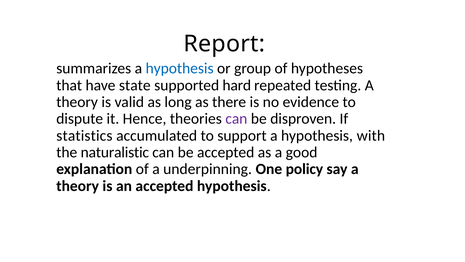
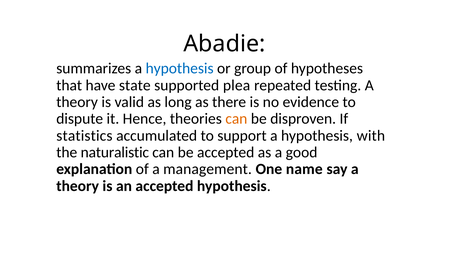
Report: Report -> Abadie
hard: hard -> plea
can at (236, 119) colour: purple -> orange
underpinning: underpinning -> management
policy: policy -> name
